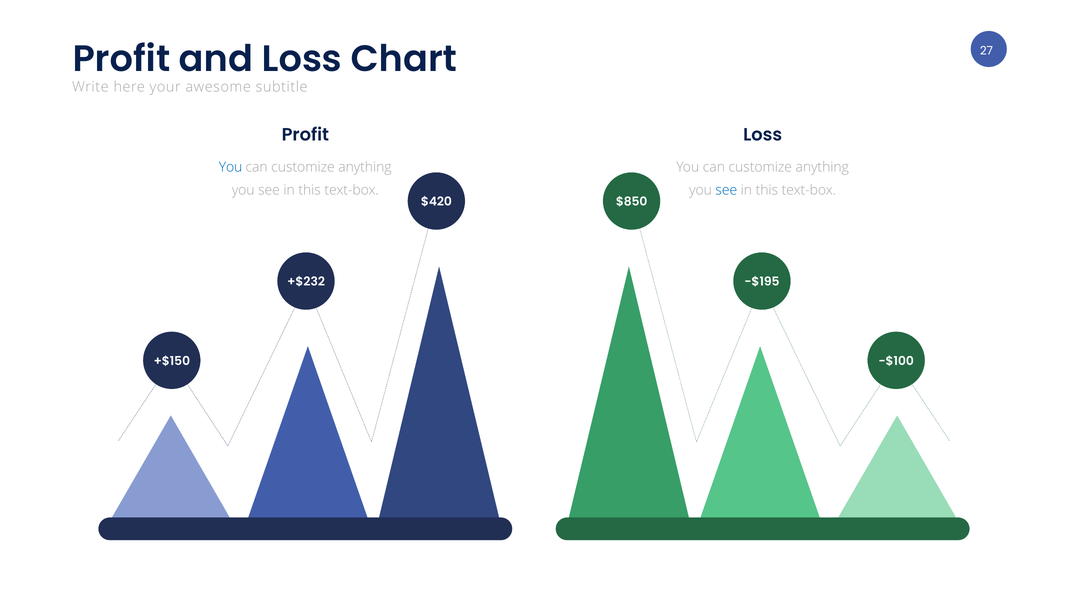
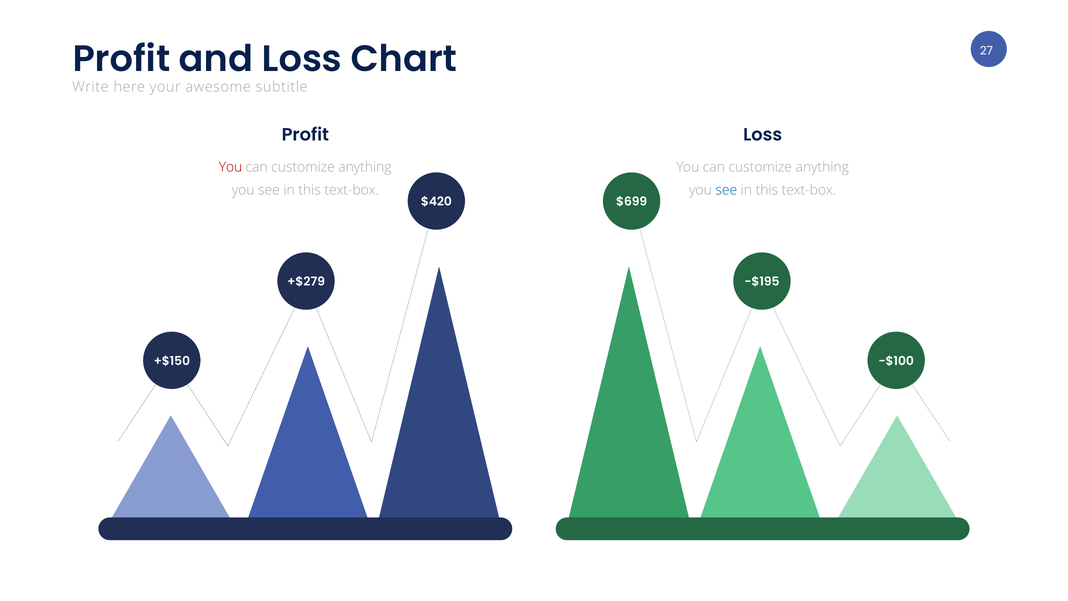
You at (231, 167) colour: blue -> red
$850: $850 -> $699
+$232: +$232 -> +$279
